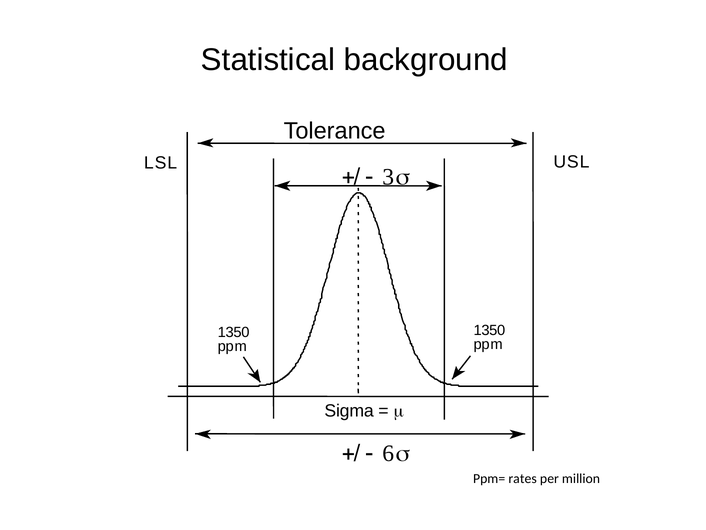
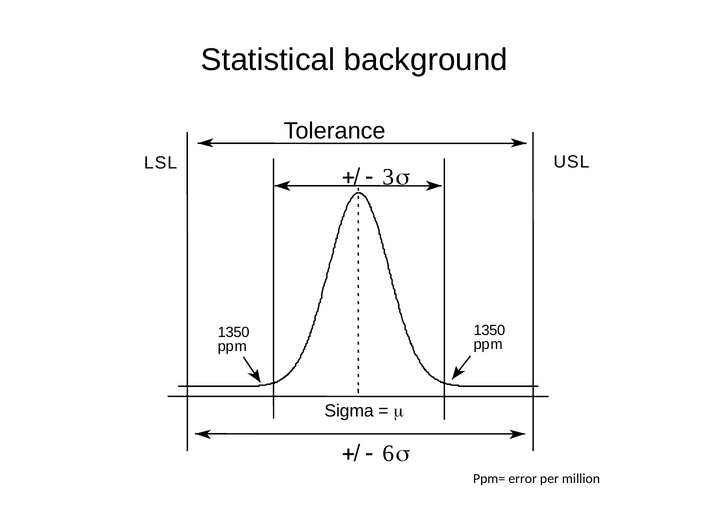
rates: rates -> error
